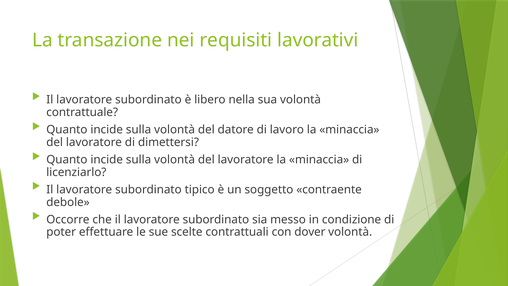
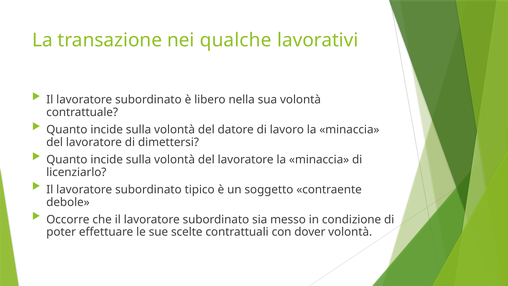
requisiti: requisiti -> qualche
